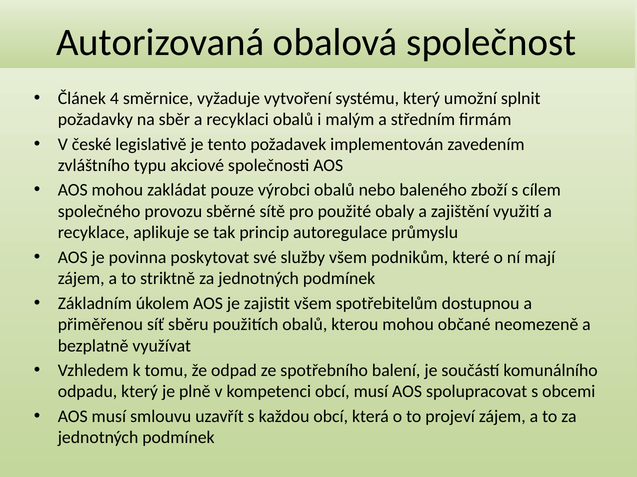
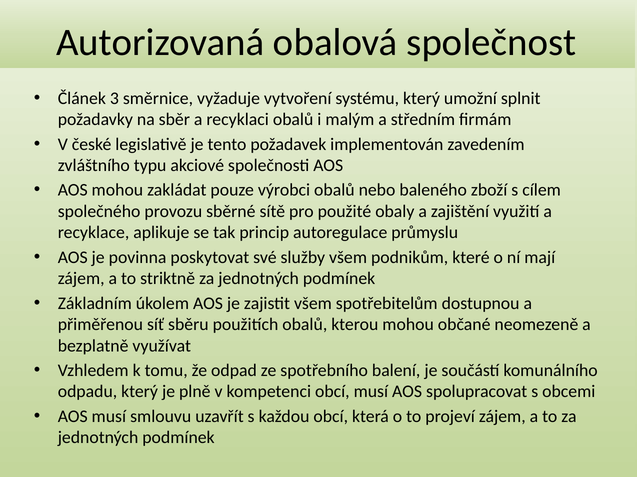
4: 4 -> 3
